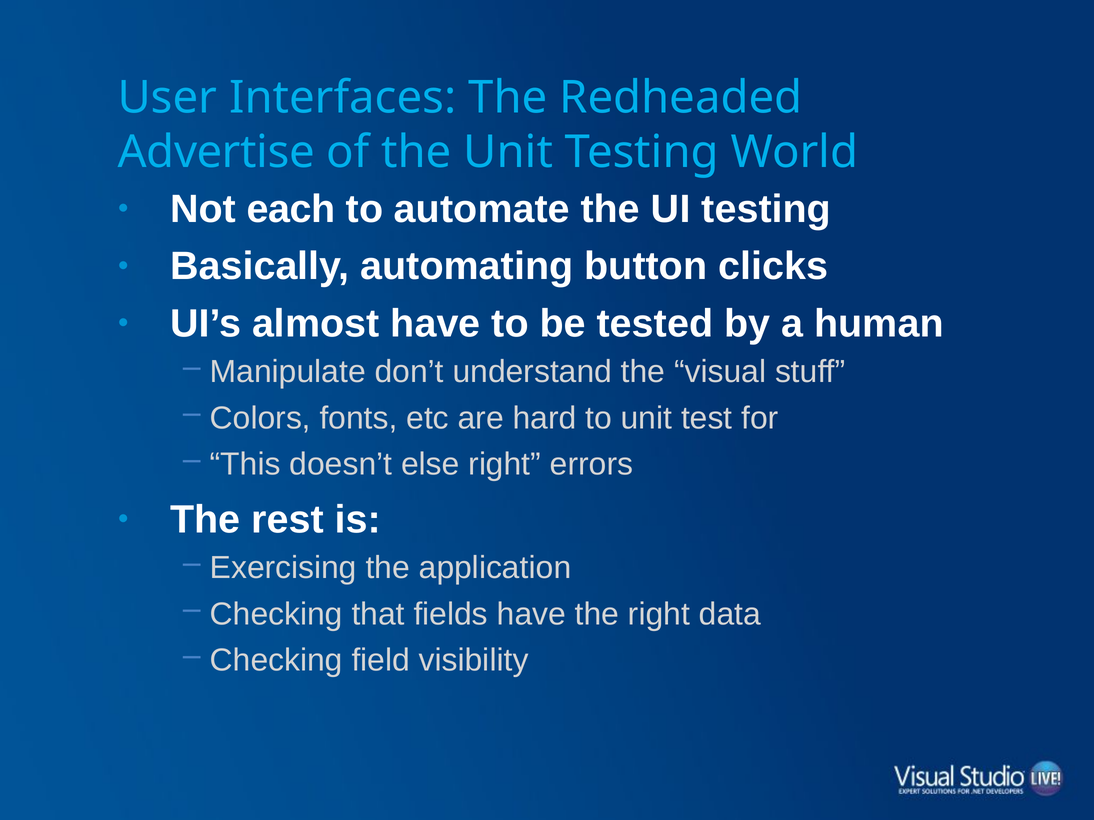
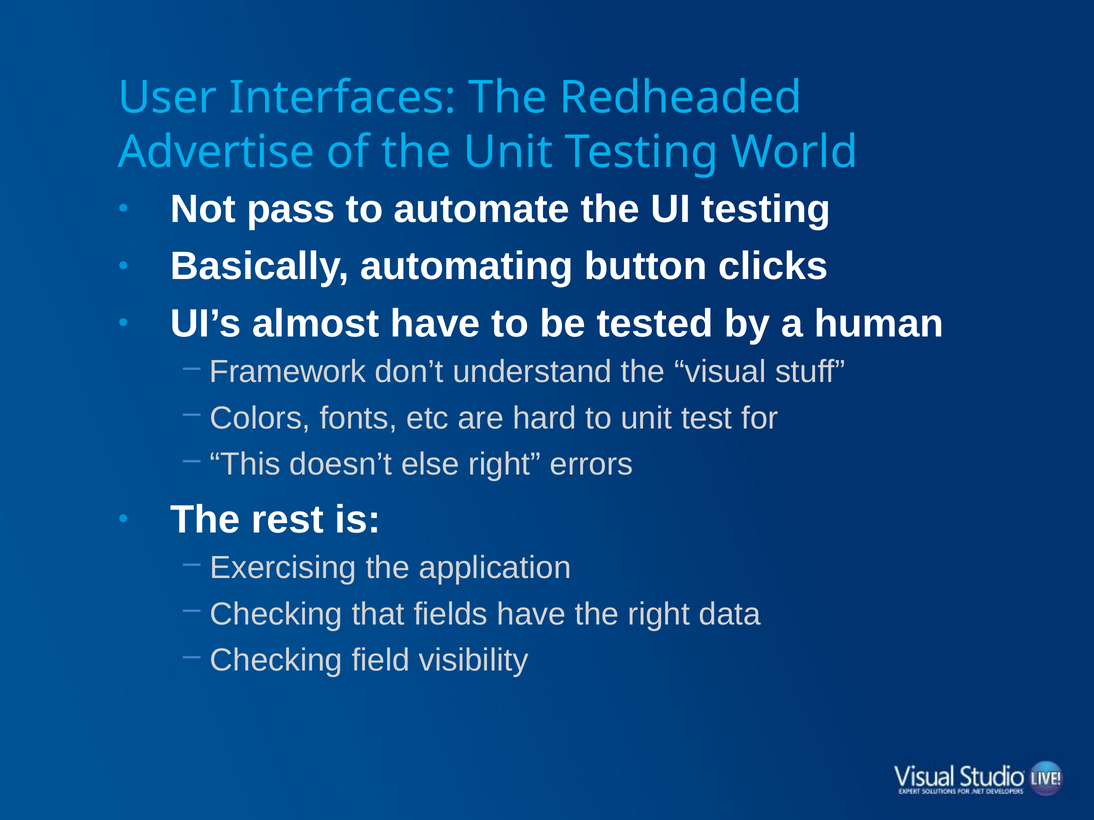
each: each -> pass
Manipulate: Manipulate -> Framework
